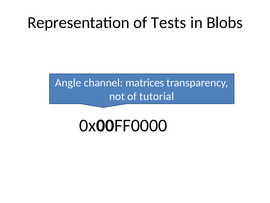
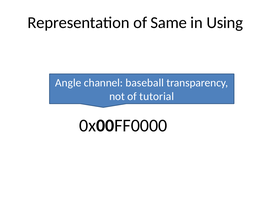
Tests: Tests -> Same
Blobs: Blobs -> Using
matrices: matrices -> baseball
